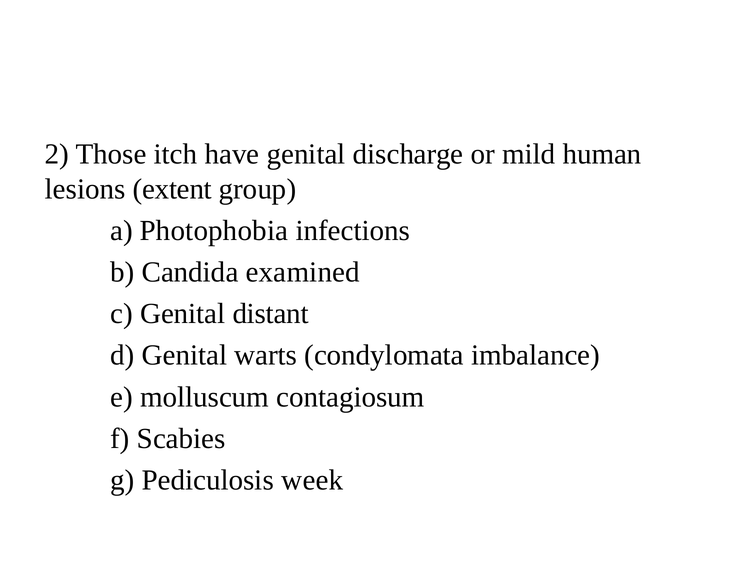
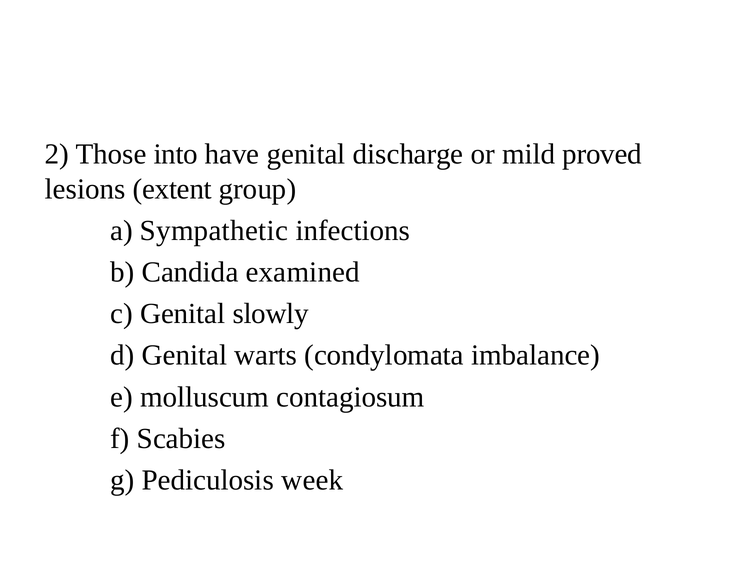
itch: itch -> into
human: human -> proved
Photophobia: Photophobia -> Sympathetic
distant: distant -> slowly
